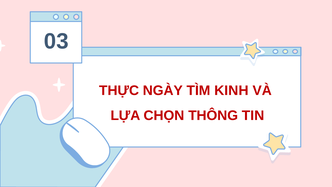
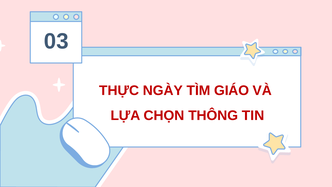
KINH: KINH -> GIÁO
